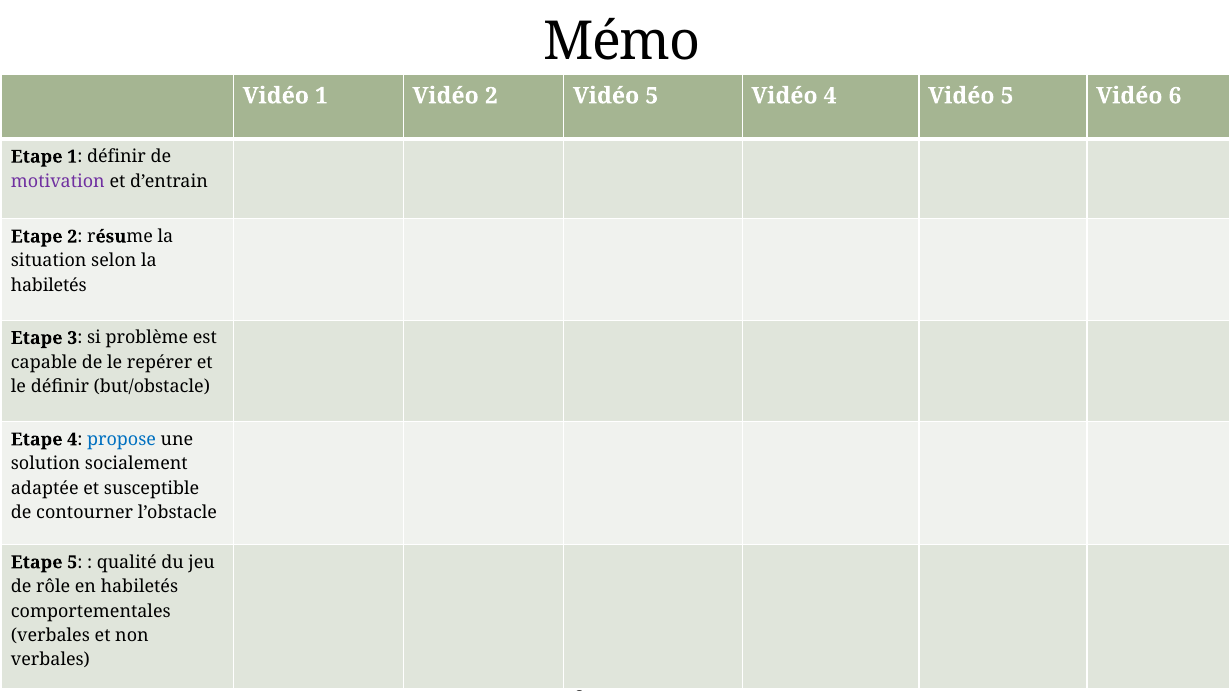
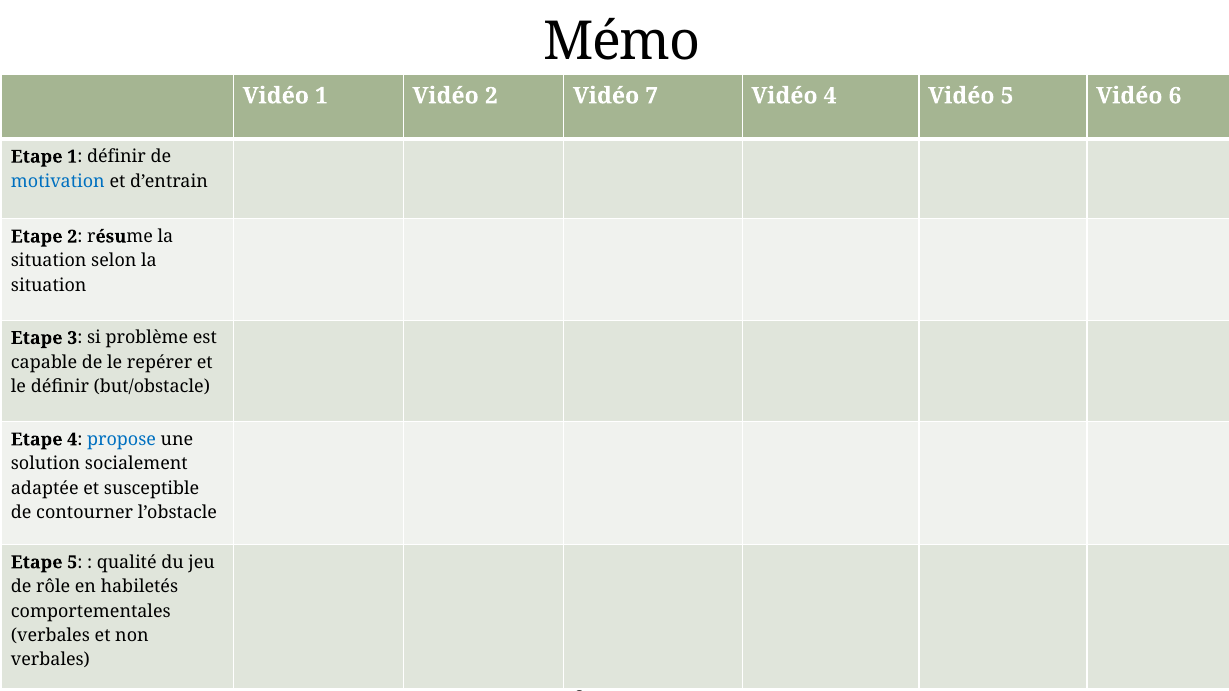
2 Vidéo 5: 5 -> 7
motivation colour: purple -> blue
habiletés at (49, 286): habiletés -> situation
